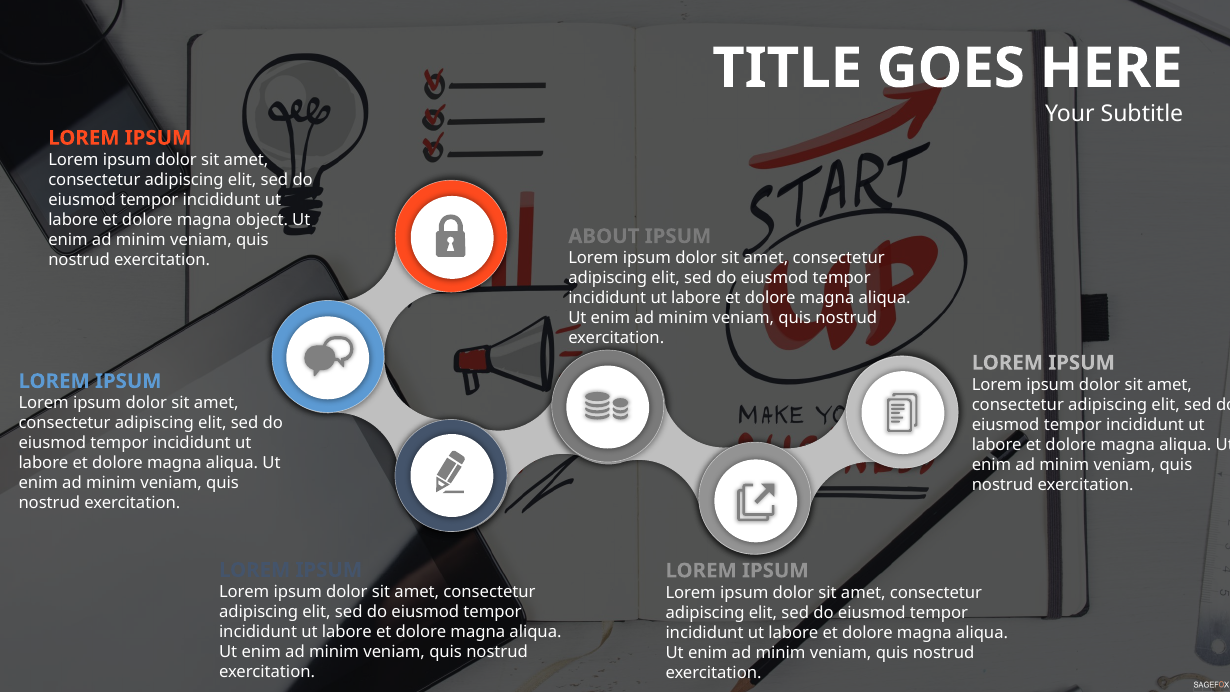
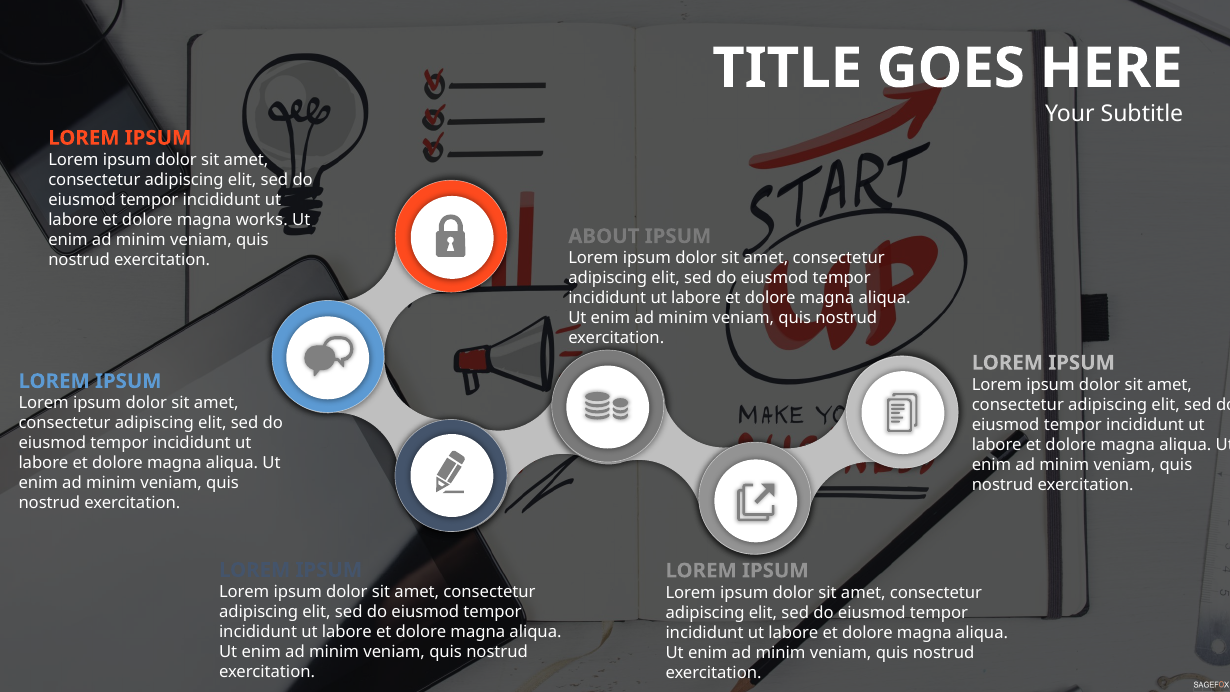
object: object -> works
